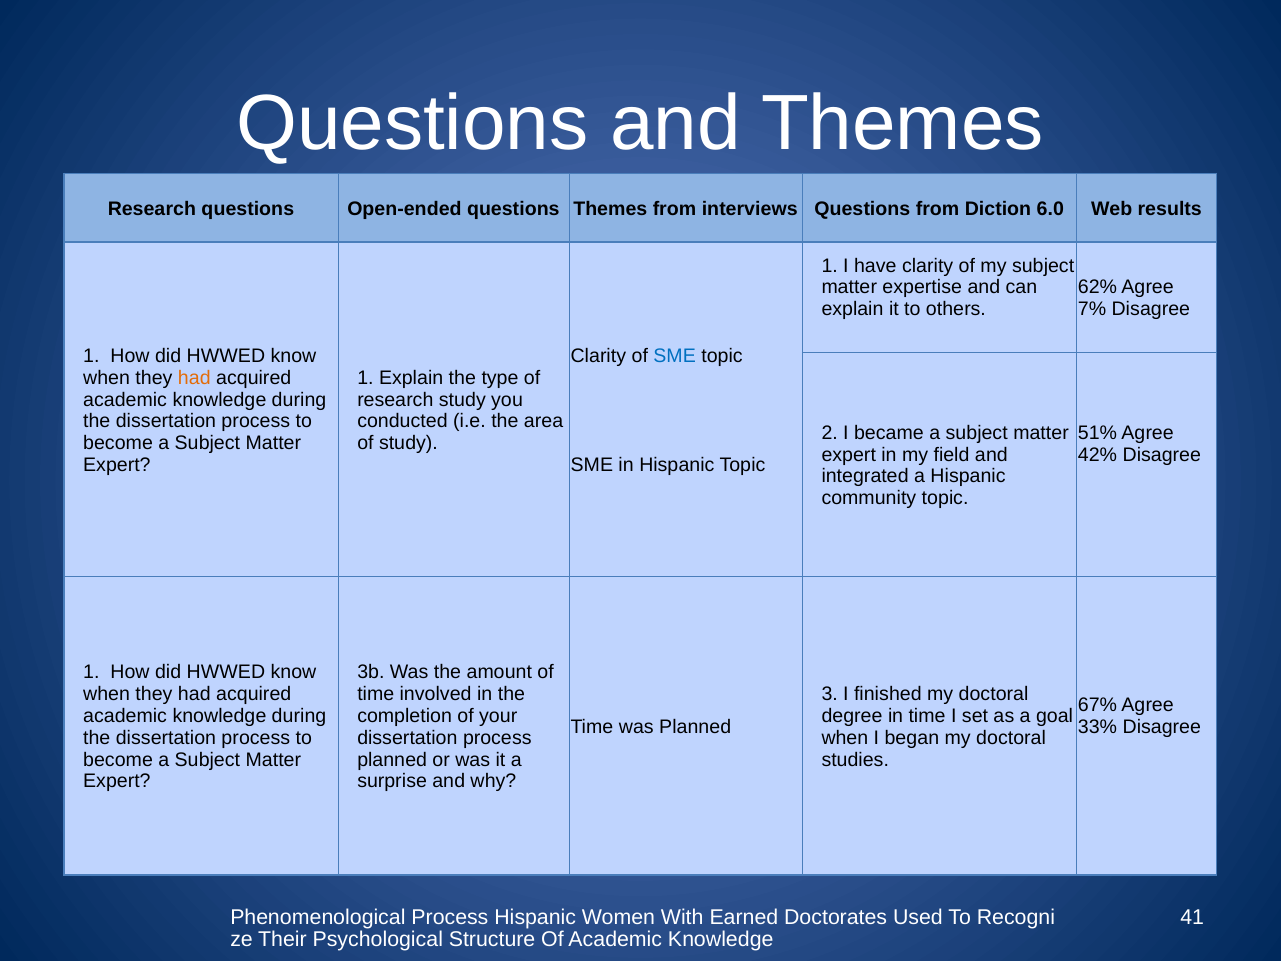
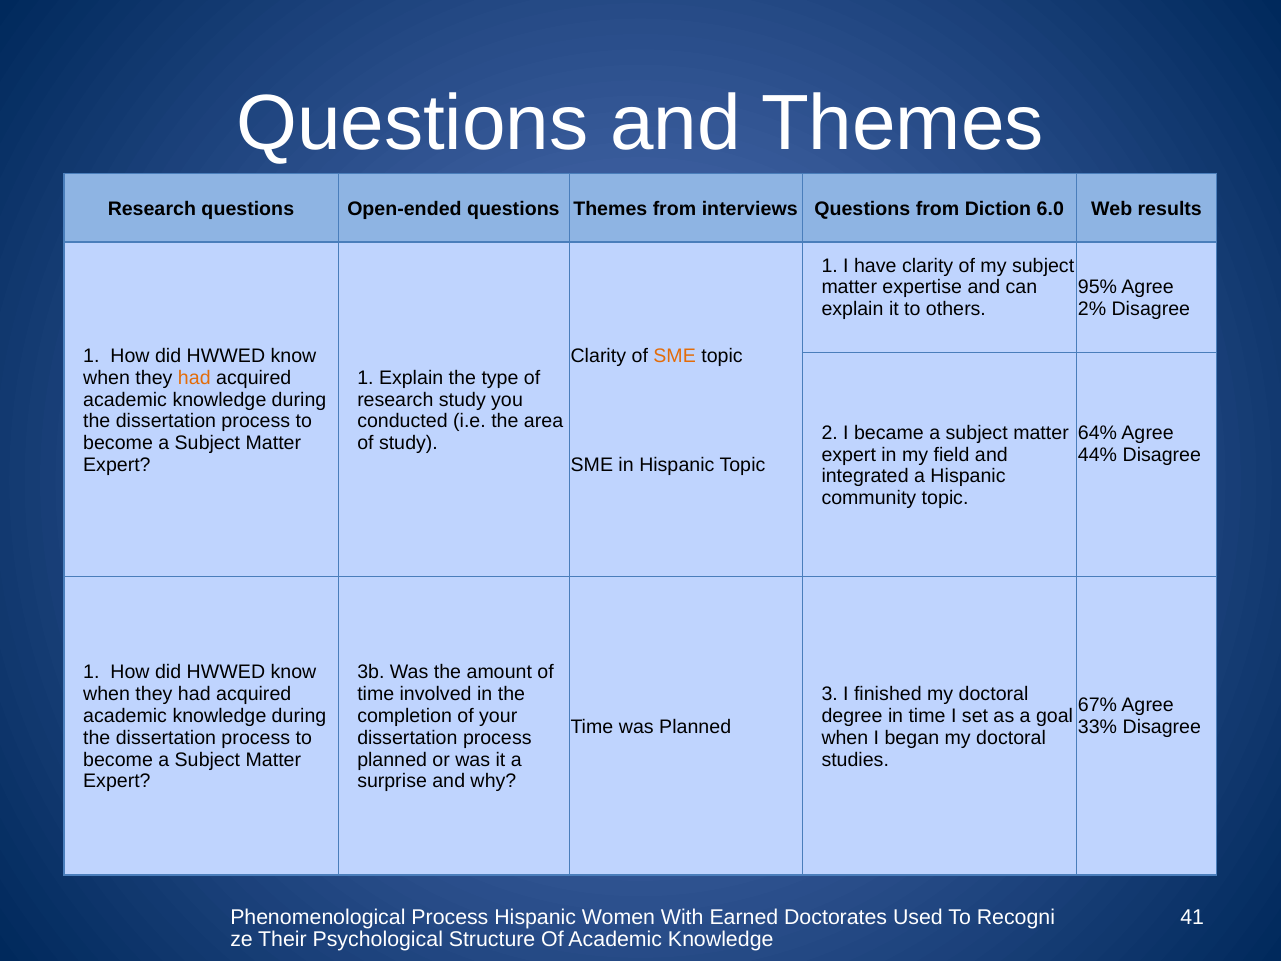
62%: 62% -> 95%
7%: 7% -> 2%
SME at (675, 356) colour: blue -> orange
51%: 51% -> 64%
42%: 42% -> 44%
